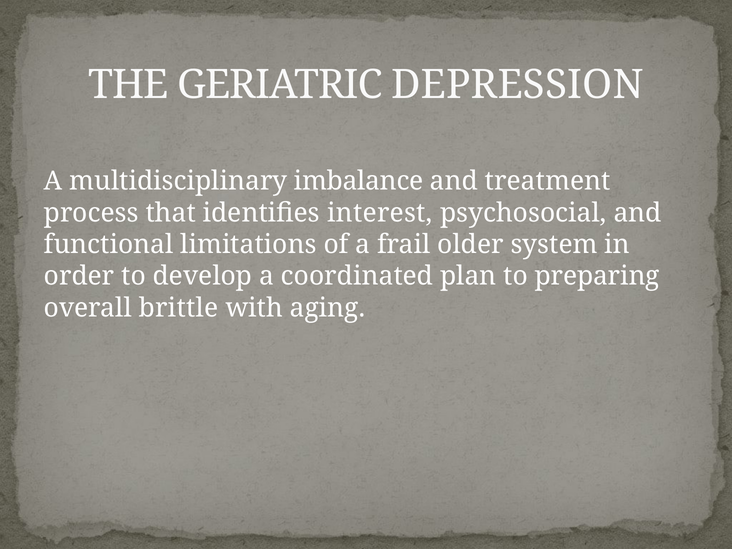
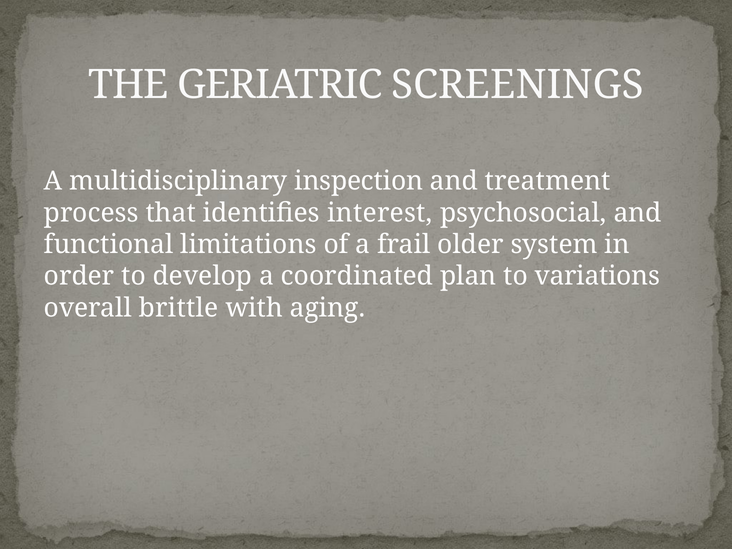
DEPRESSION: DEPRESSION -> SCREENINGS
imbalance: imbalance -> inspection
preparing: preparing -> variations
